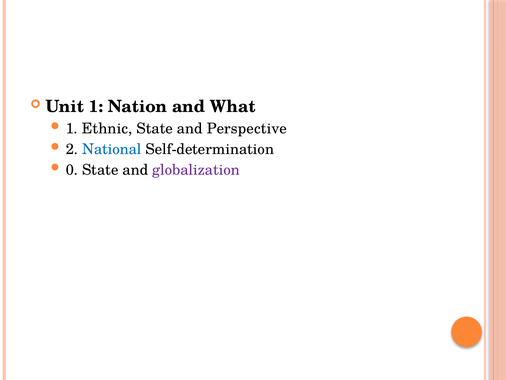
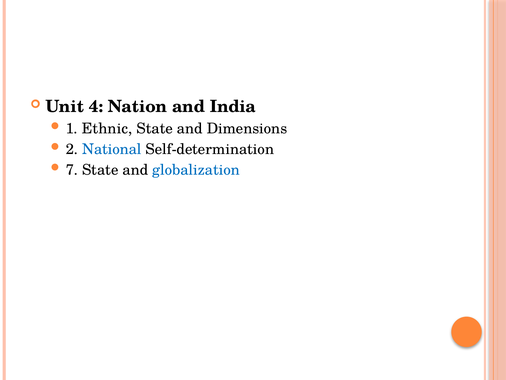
Unit 1: 1 -> 4
What: What -> India
Perspective: Perspective -> Dimensions
0: 0 -> 7
globalization colour: purple -> blue
